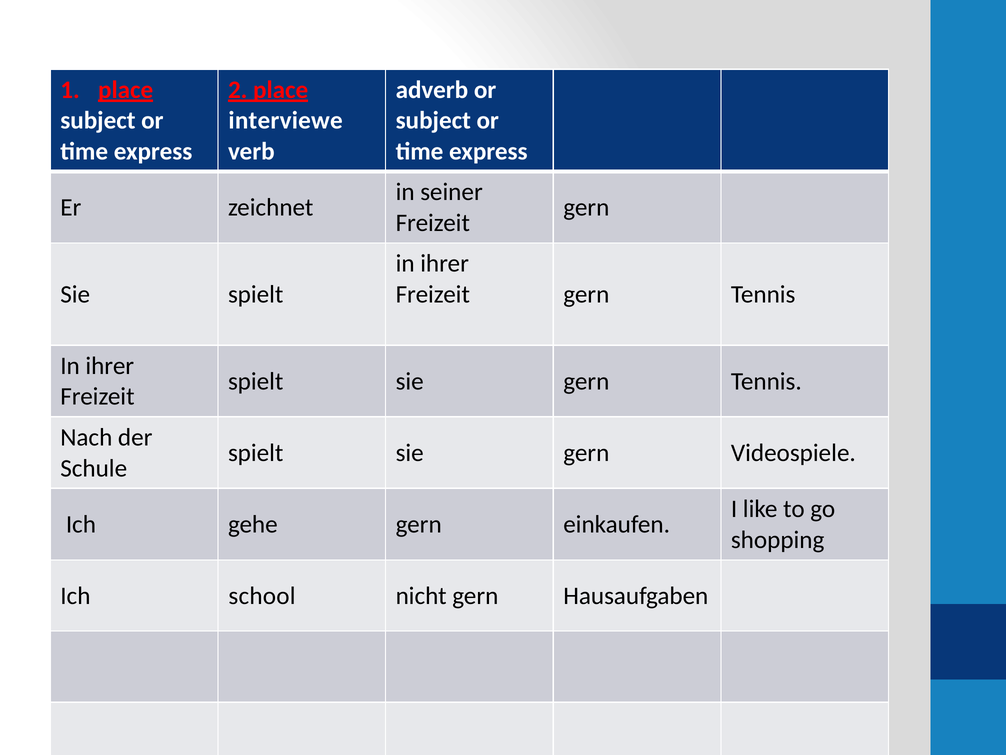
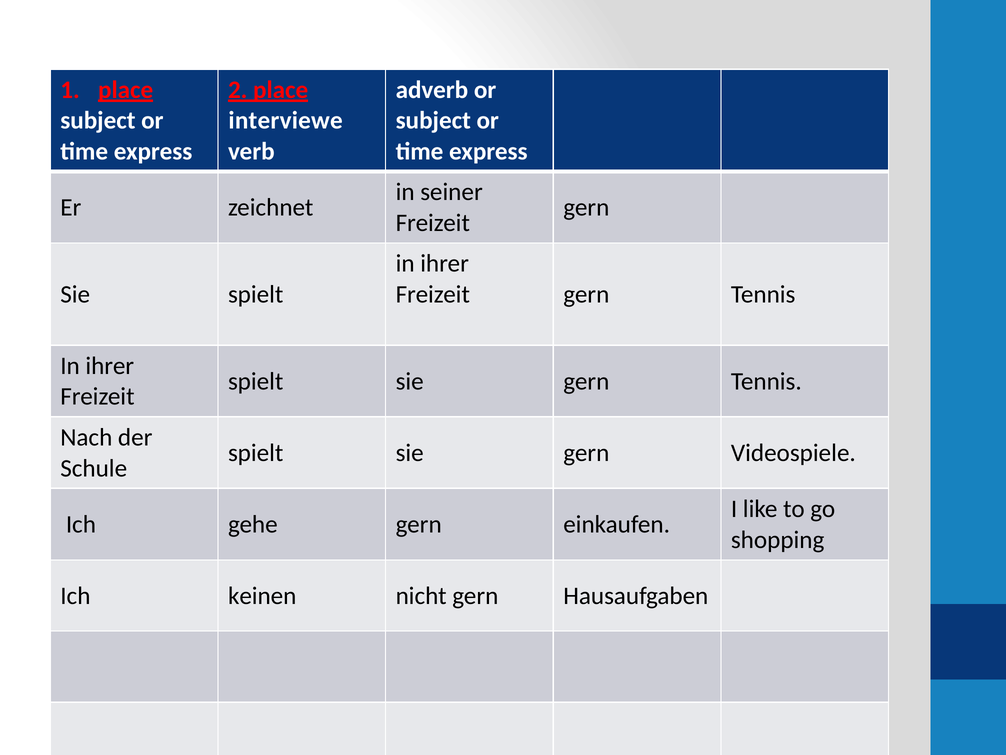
school: school -> keinen
